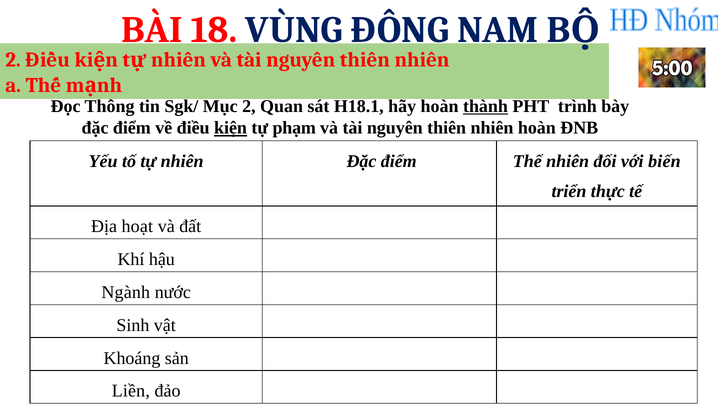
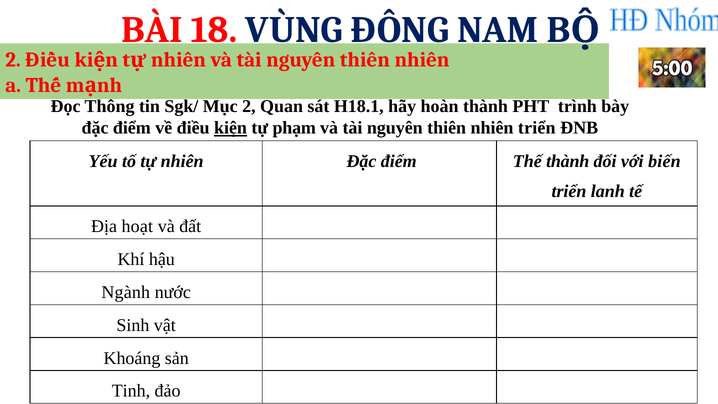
thành at (485, 106) underline: present -> none
nhiên hoàn: hoàn -> triển
Thế nhiên: nhiên -> thành
thực: thực -> lanh
Liền: Liền -> Tinh
